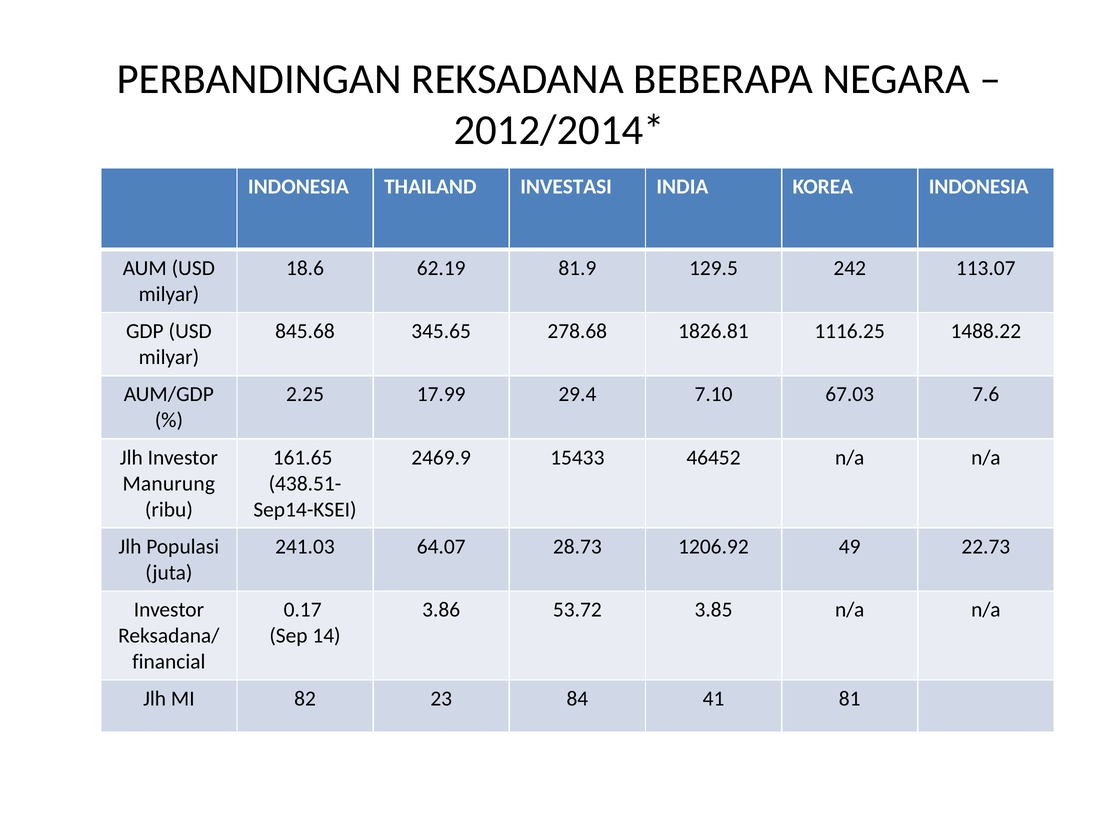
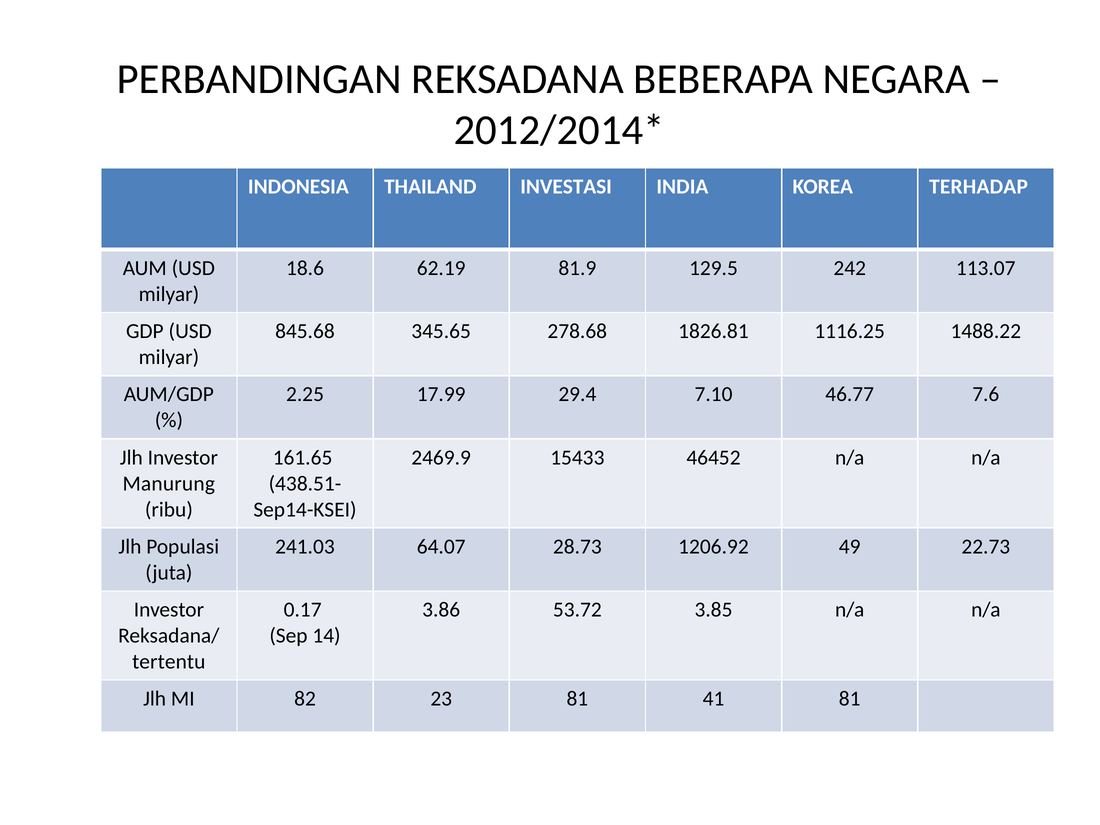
KOREA INDONESIA: INDONESIA -> TERHADAP
67.03: 67.03 -> 46.77
financial: financial -> tertentu
23 84: 84 -> 81
